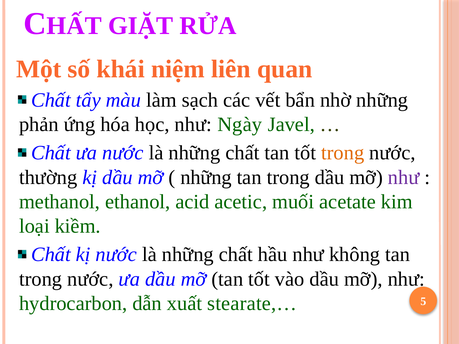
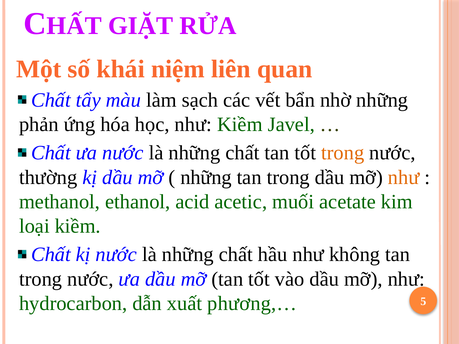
như Ngày: Ngày -> Kiềm
như at (404, 177) colour: purple -> orange
stearate,…: stearate,… -> phương,…
